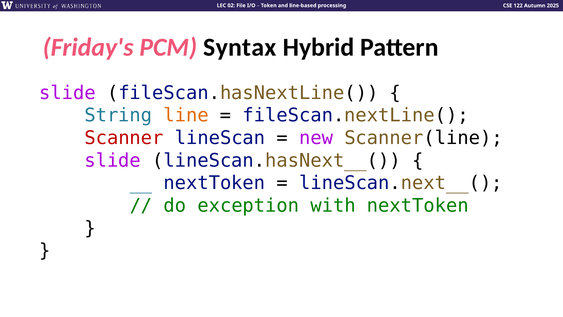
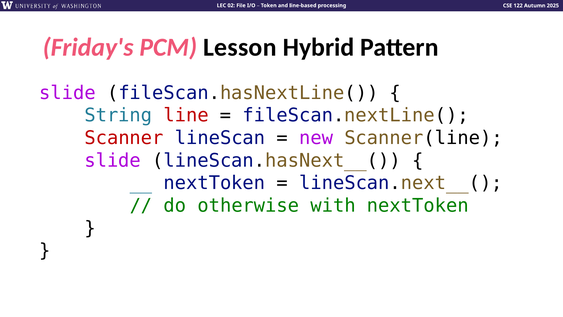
PCM Syntax: Syntax -> Lesson
line colour: orange -> red
exception: exception -> otherwise
